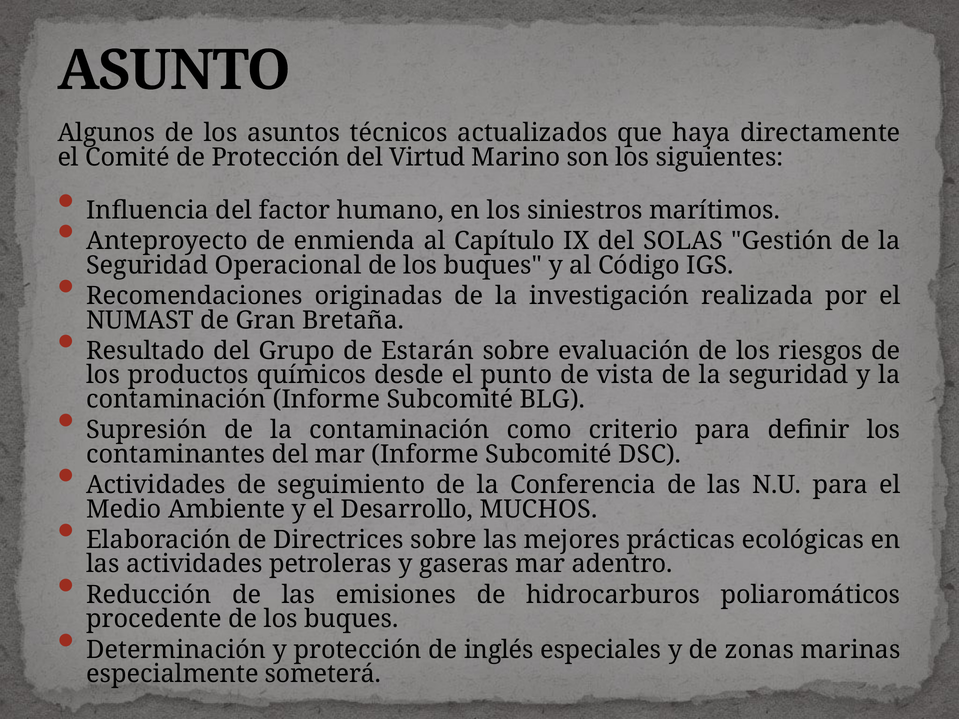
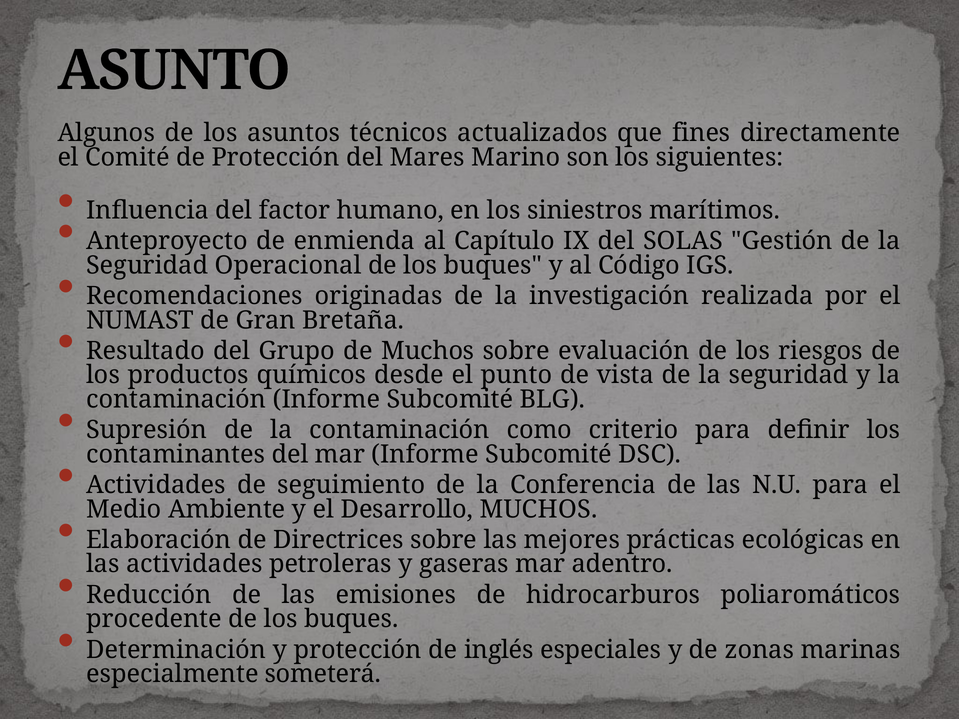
haya: haya -> fines
Virtud: Virtud -> Mares
de Estarán: Estarán -> Muchos
